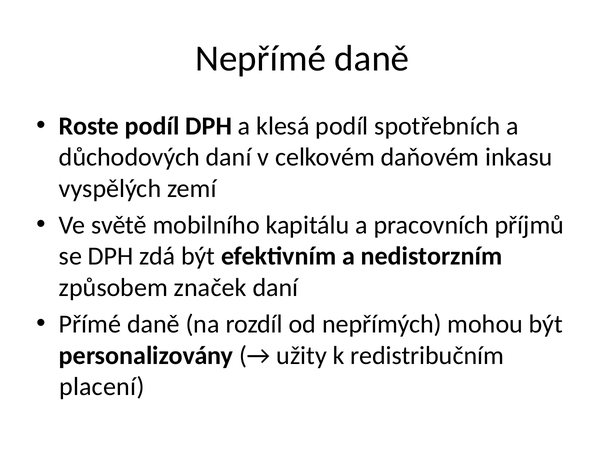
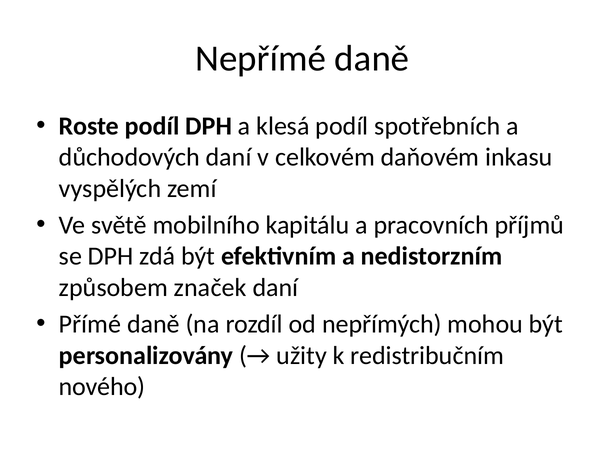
placení: placení -> nového
